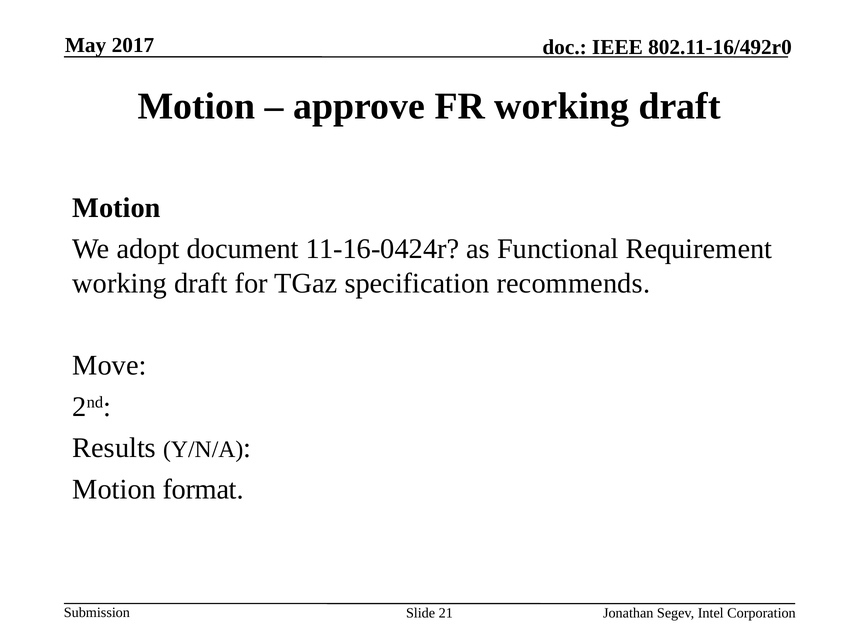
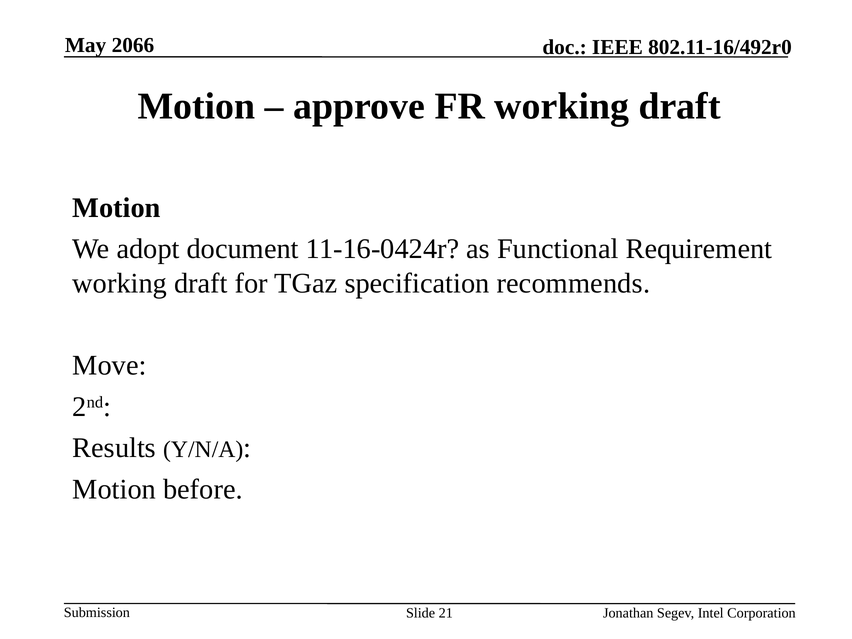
2017: 2017 -> 2066
format: format -> before
